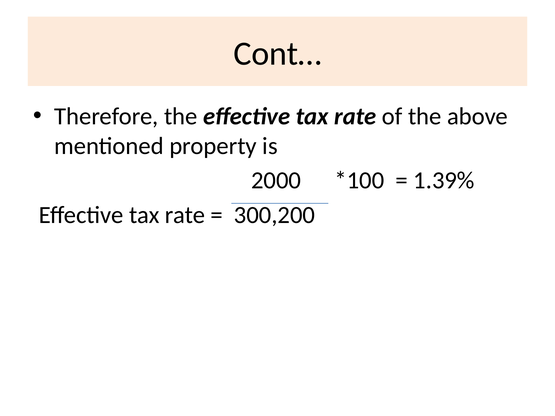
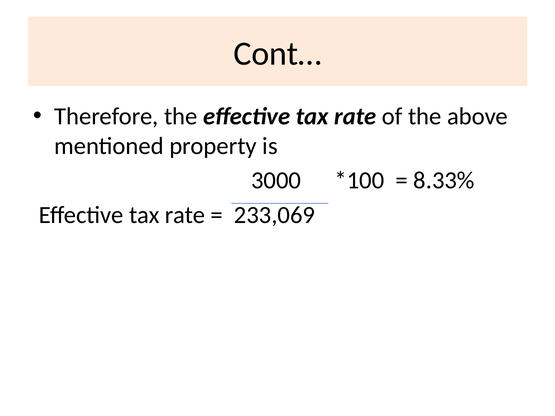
2000: 2000 -> 3000
1.39%: 1.39% -> 8.33%
300,200: 300,200 -> 233,069
